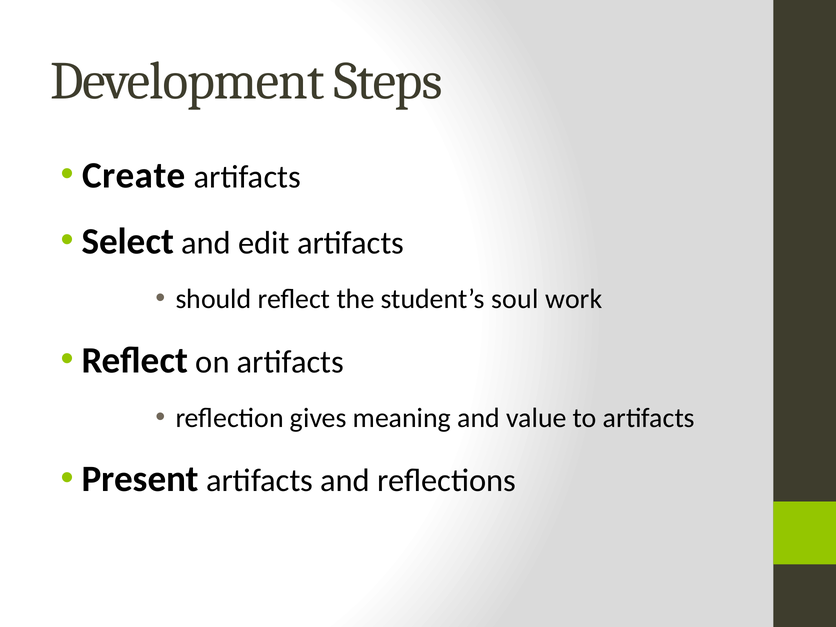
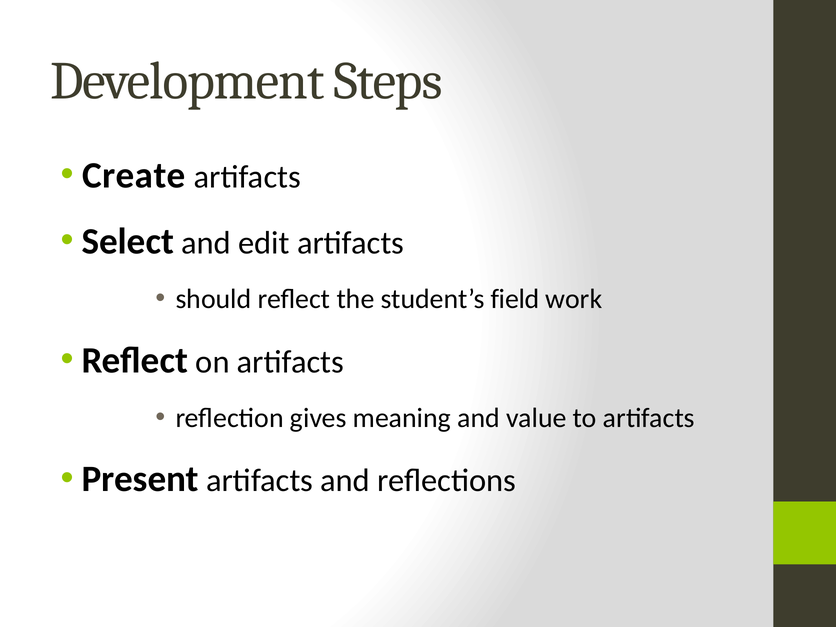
soul: soul -> field
